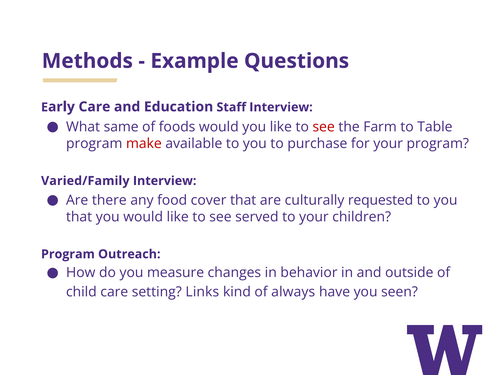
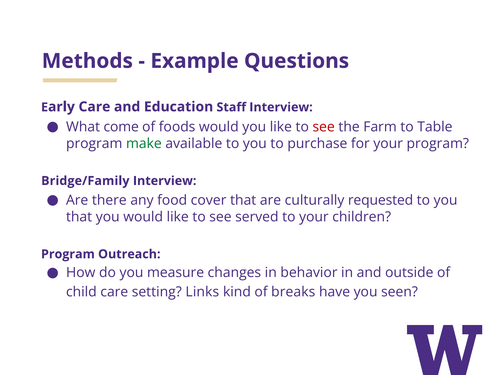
same: same -> come
make colour: red -> green
Varied/Family: Varied/Family -> Bridge/Family
always: always -> breaks
